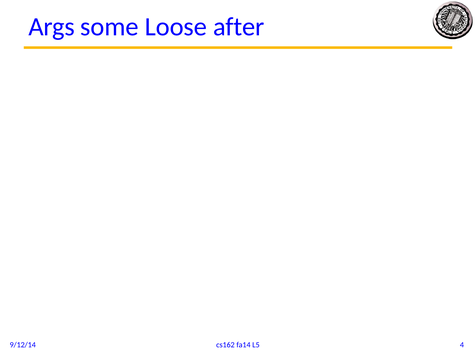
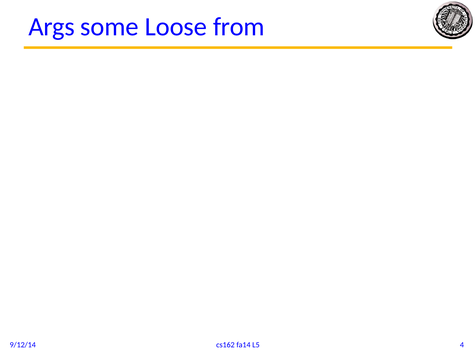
after: after -> from
